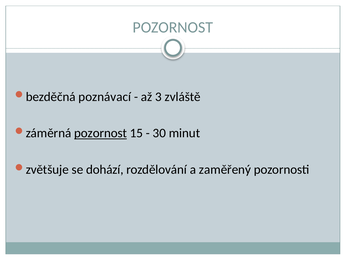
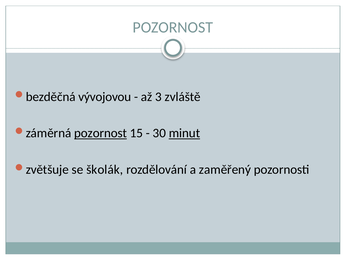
poznávací: poznávací -> vývojovou
minut underline: none -> present
dohází: dohází -> školák
